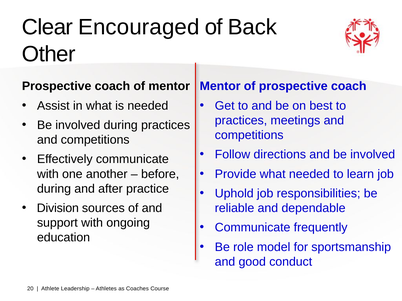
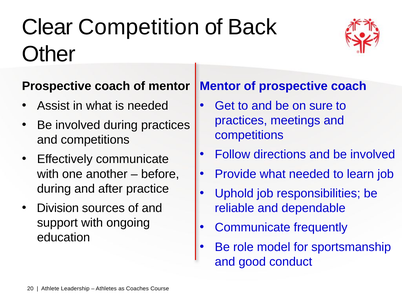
Encouraged: Encouraged -> Competition
best: best -> sure
